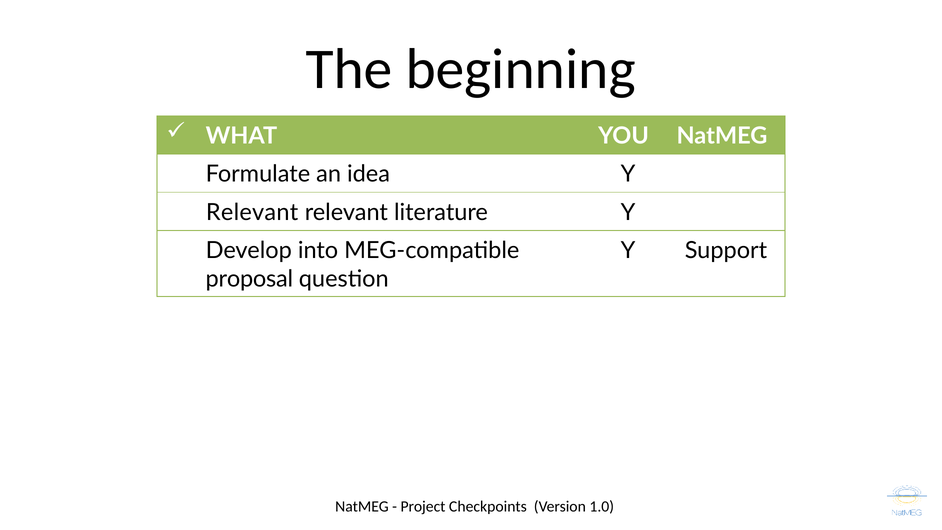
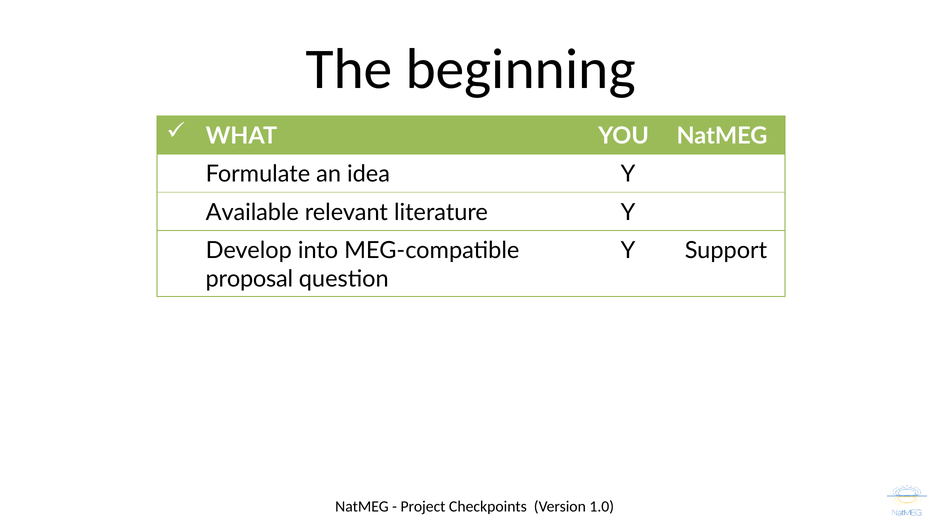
Relevant at (252, 212): Relevant -> Available
